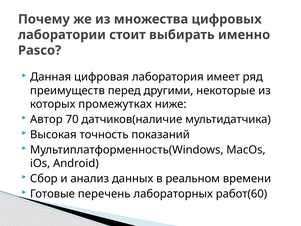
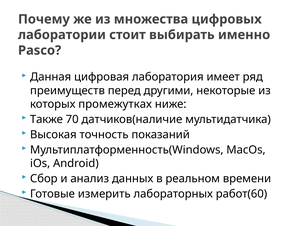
Автор: Автор -> Также
перечень: перечень -> измерить
